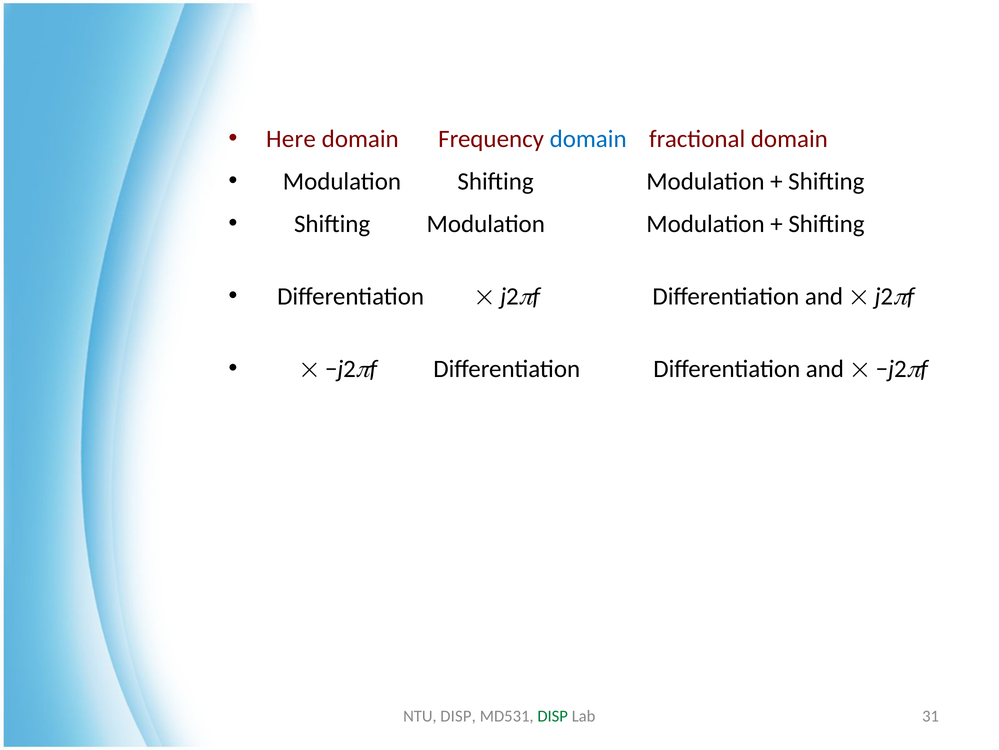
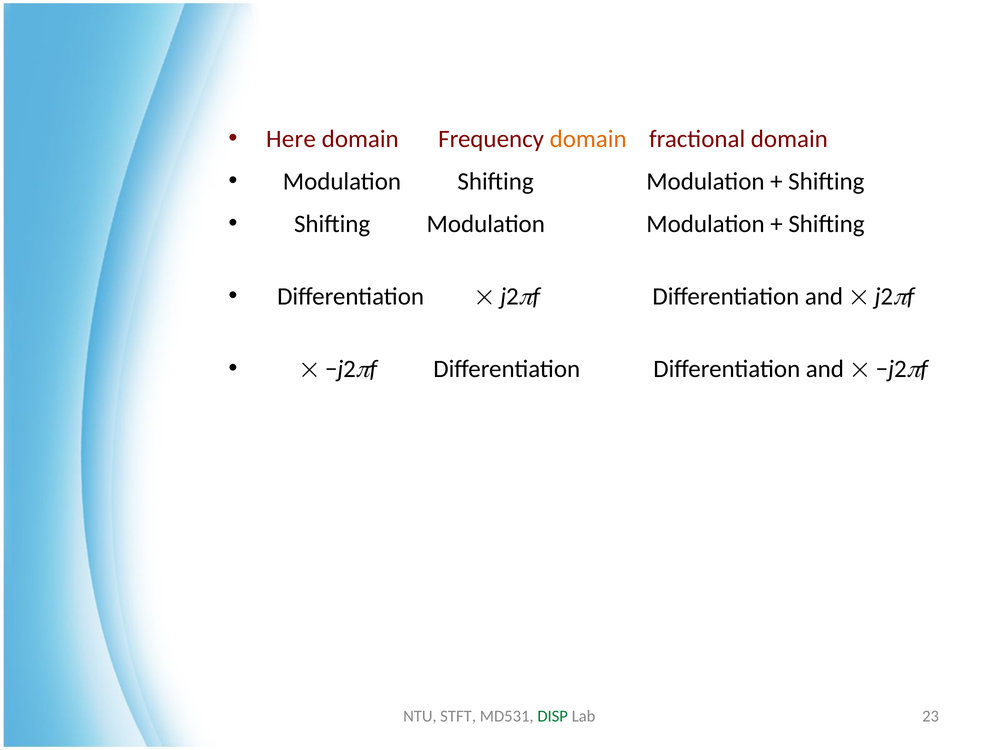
domain at (588, 139) colour: blue -> orange
NTU DISP: DISP -> STFT
31: 31 -> 23
